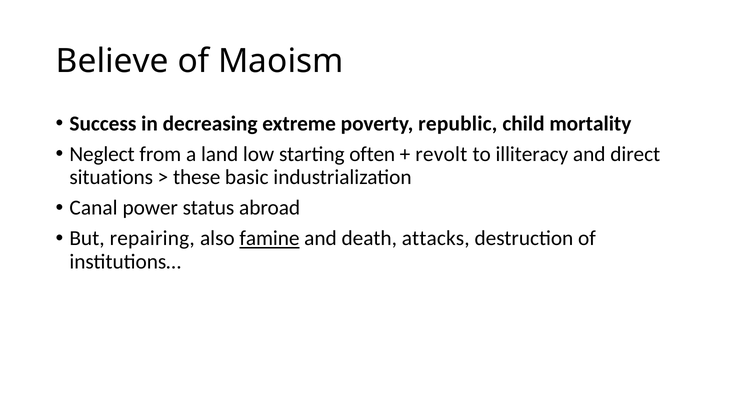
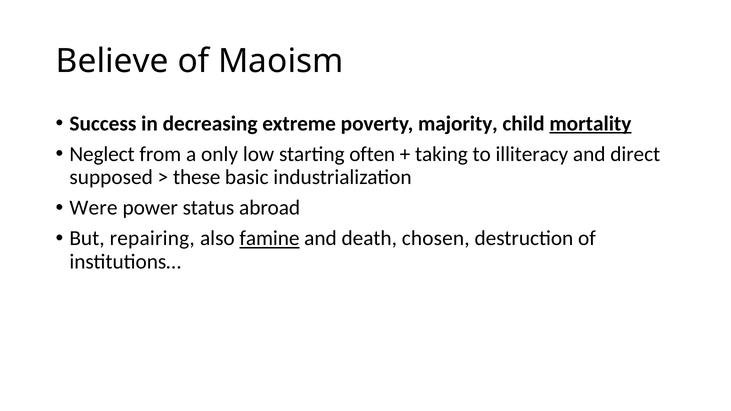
republic: republic -> majority
mortality underline: none -> present
land: land -> only
revolt: revolt -> taking
situations: situations -> supposed
Canal: Canal -> Were
attacks: attacks -> chosen
